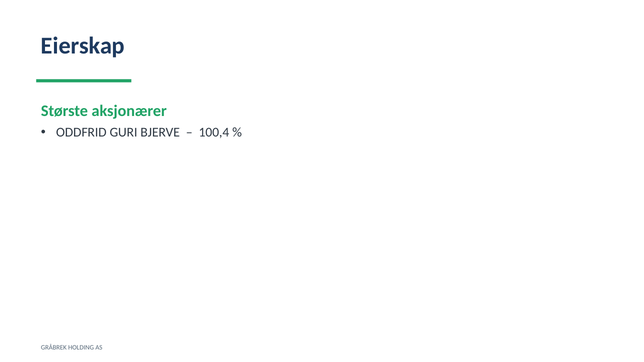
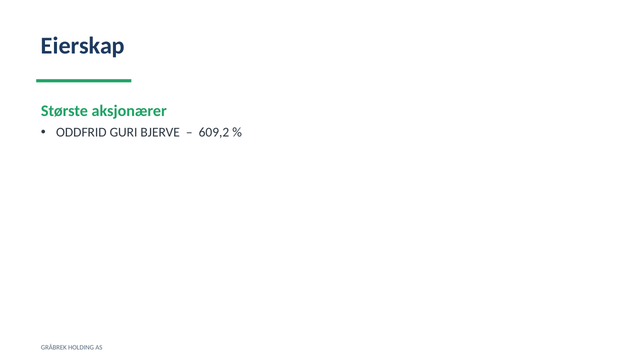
100,4: 100,4 -> 609,2
